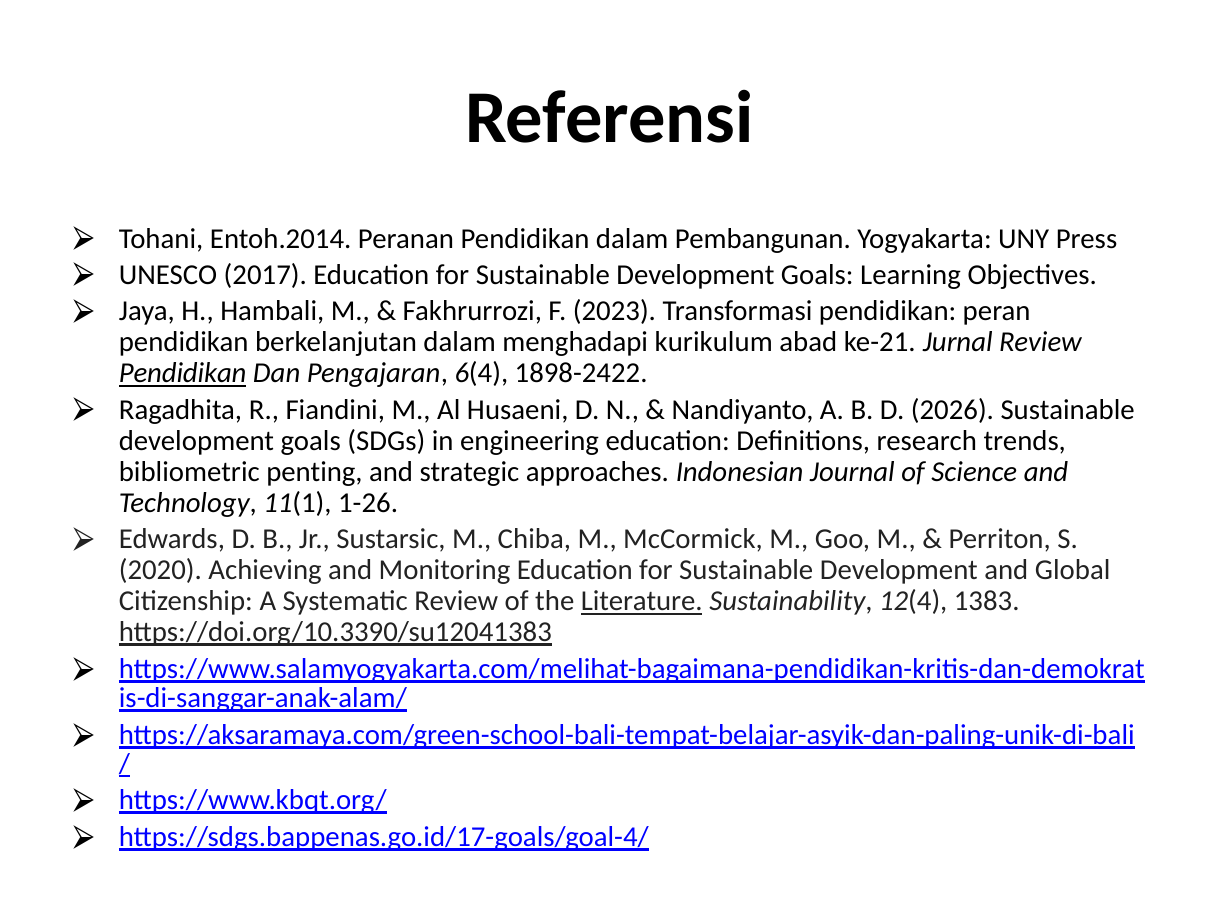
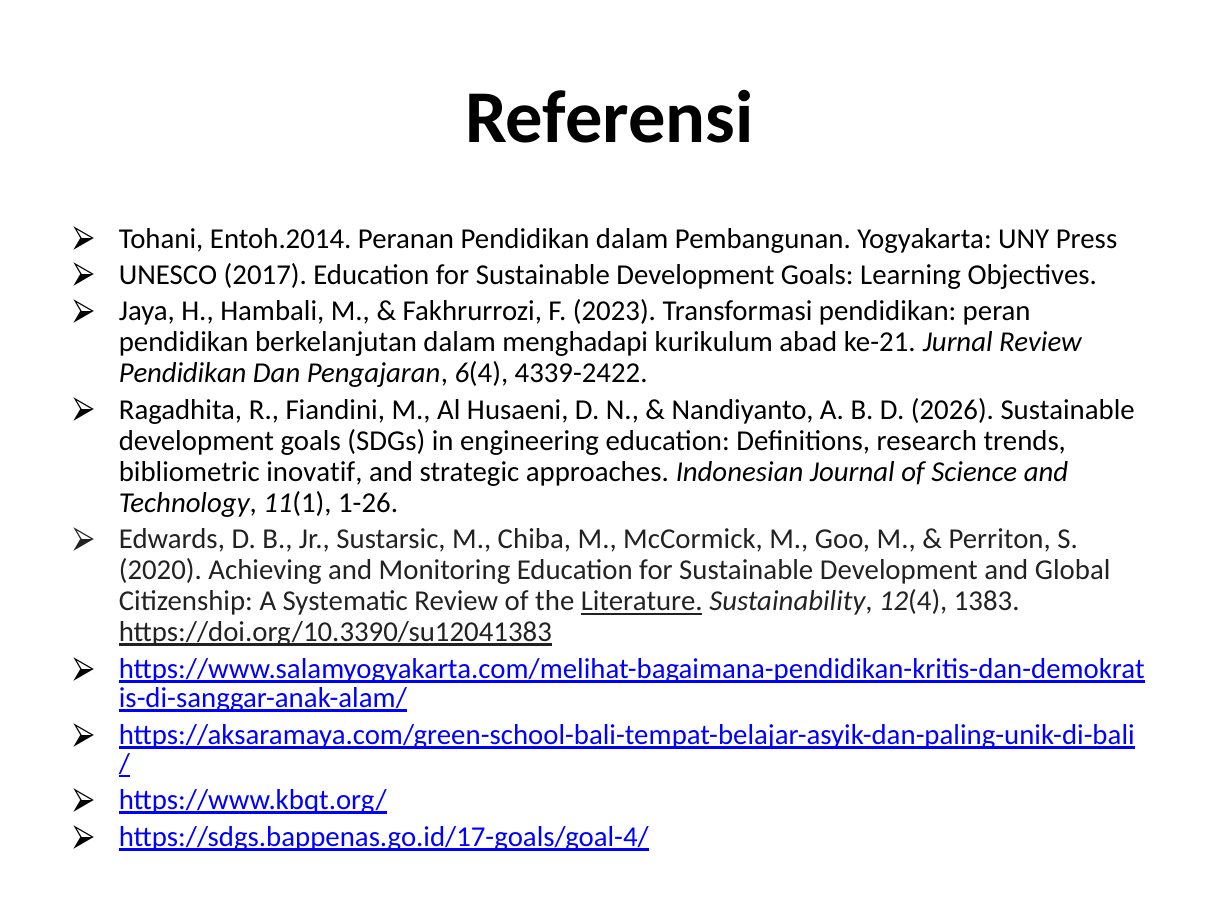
Pendidikan at (183, 373) underline: present -> none
1898-2422: 1898-2422 -> 4339-2422
penting: penting -> inovatif
